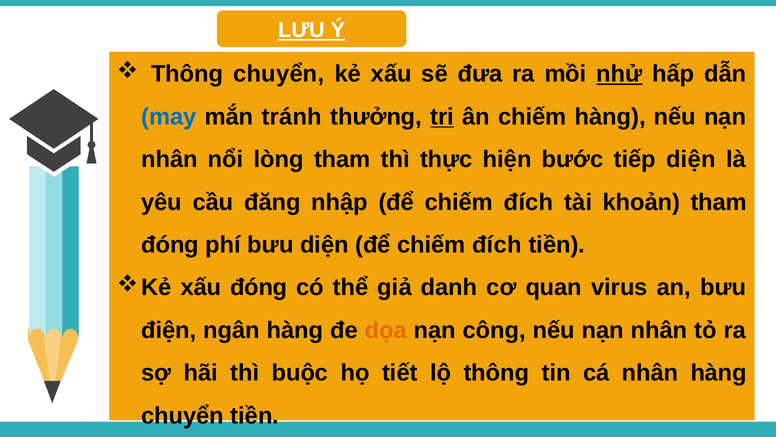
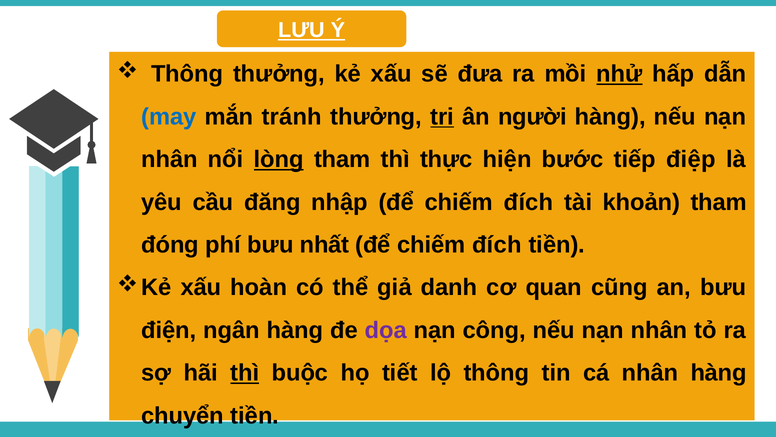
Thông chuyển: chuyển -> thưởng
ân chiếm: chiếm -> người
lòng underline: none -> present
tiếp diện: diện -> điệp
bưu diện: diện -> nhất
xấu đóng: đóng -> hoàn
virus: virus -> cũng
dọa colour: orange -> purple
thì at (245, 373) underline: none -> present
